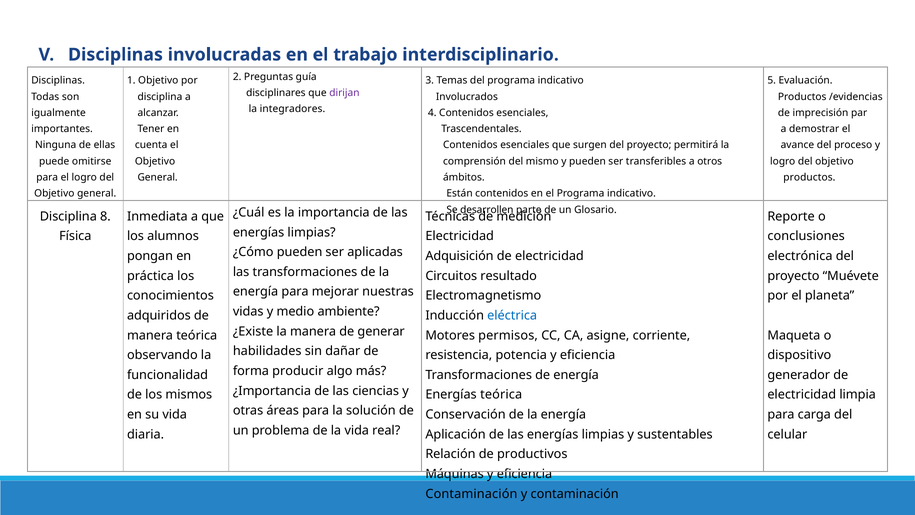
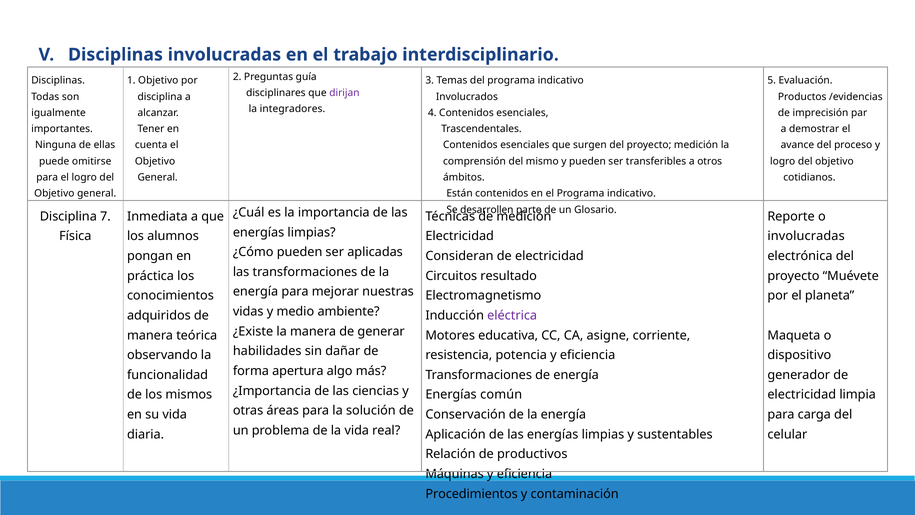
proyecto permitirá: permitirá -> medición
productos at (809, 177): productos -> cotidianos
8: 8 -> 7
conclusiones at (806, 236): conclusiones -> involucradas
Adquisición: Adquisición -> Consideran
eléctrica colour: blue -> purple
permisos: permisos -> educativa
producir: producir -> apertura
Energías teórica: teórica -> común
Contaminación at (471, 494): Contaminación -> Procedimientos
